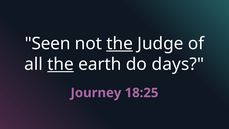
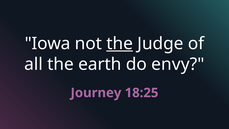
Seen: Seen -> Iowa
the at (60, 64) underline: present -> none
days: days -> envy
